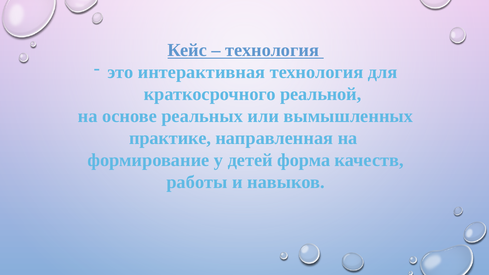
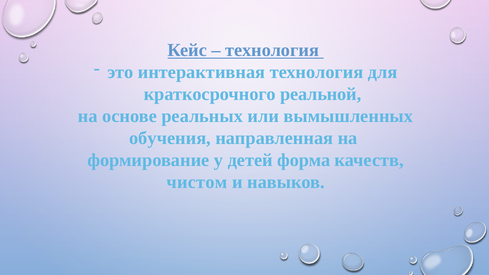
практике: практике -> обучения
работы: работы -> чистом
